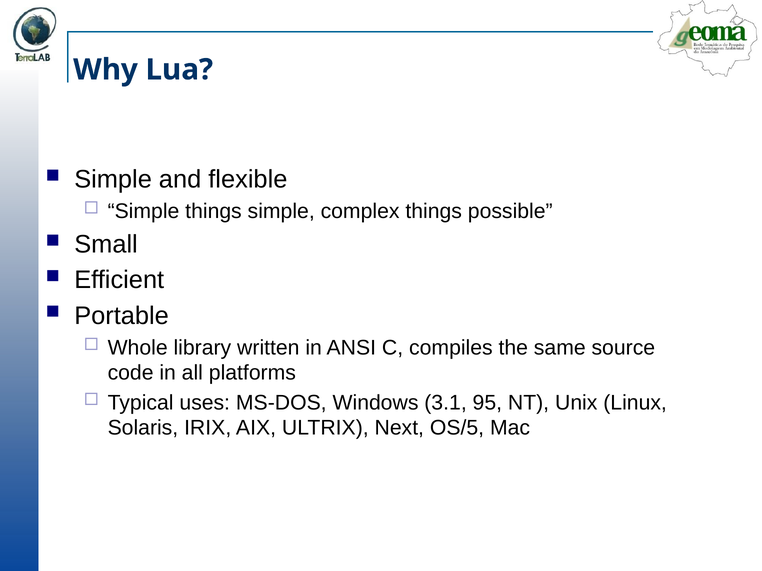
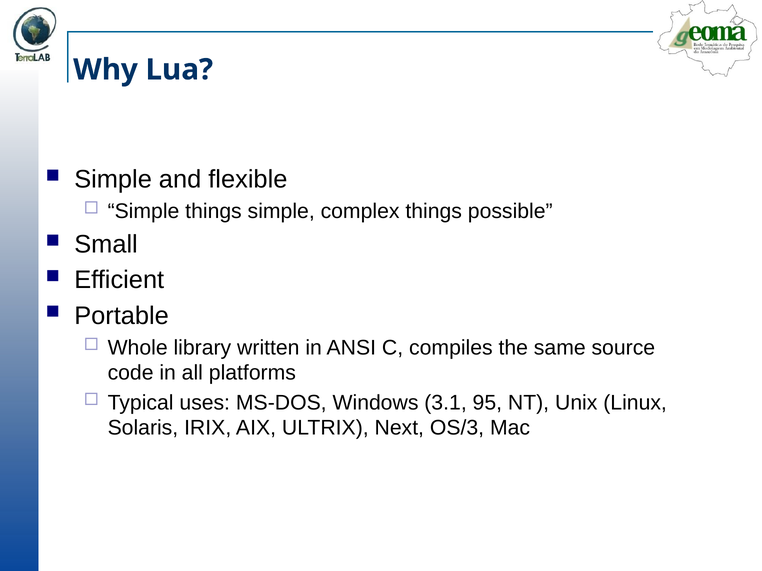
OS/5: OS/5 -> OS/3
